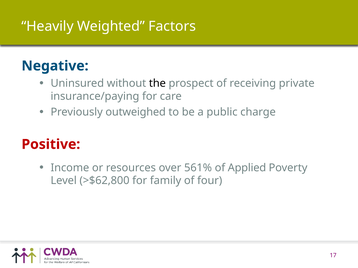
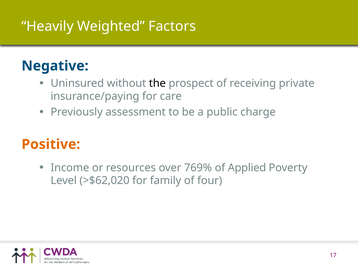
outweighed: outweighed -> assessment
Positive colour: red -> orange
561%: 561% -> 769%
>$62,800: >$62,800 -> >$62,020
